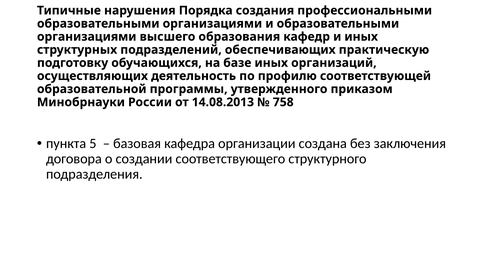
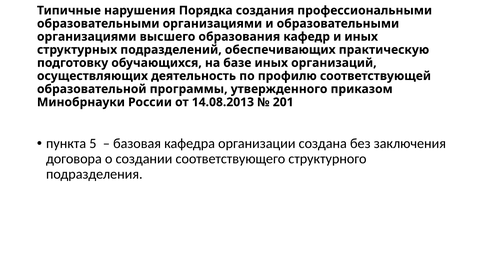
758: 758 -> 201
